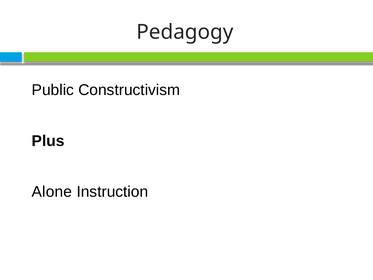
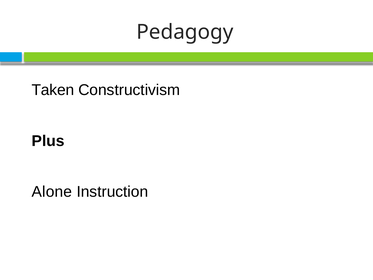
Public: Public -> Taken
